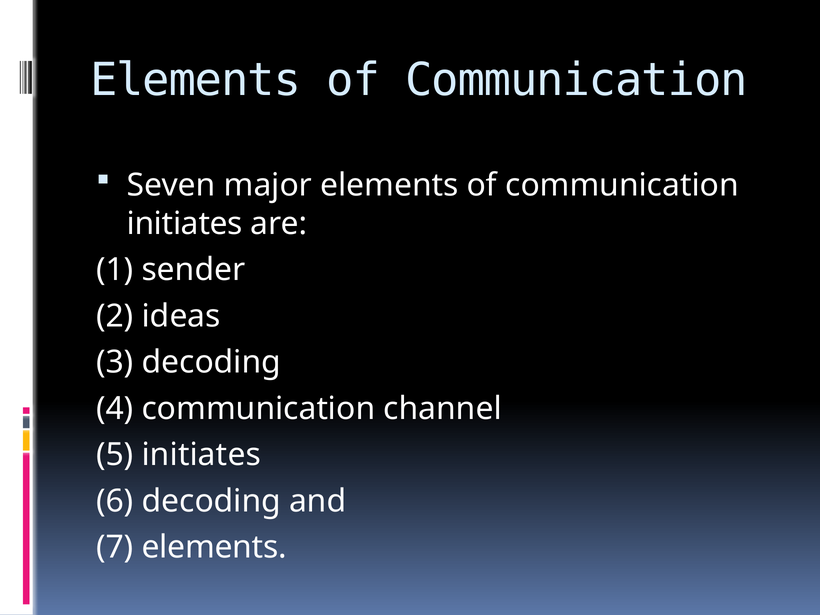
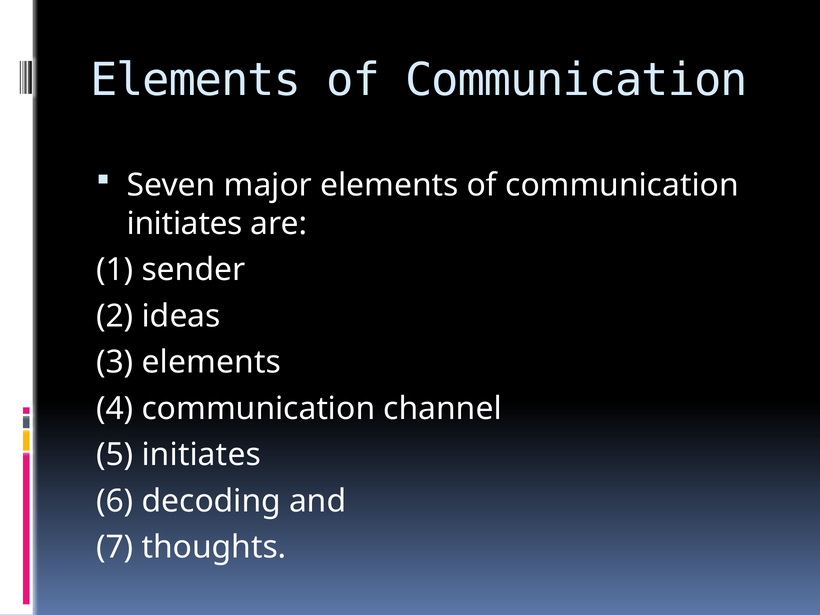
3 decoding: decoding -> elements
7 elements: elements -> thoughts
